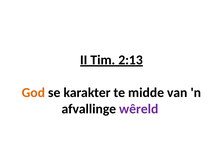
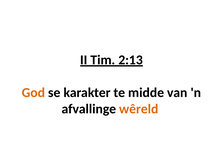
wêreld colour: purple -> orange
